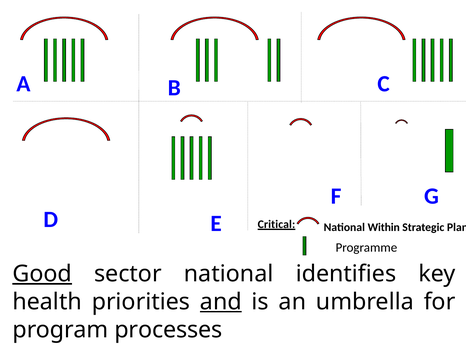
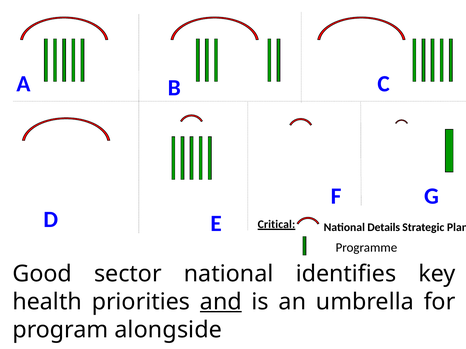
Within: Within -> Details
Good underline: present -> none
processes: processes -> alongside
